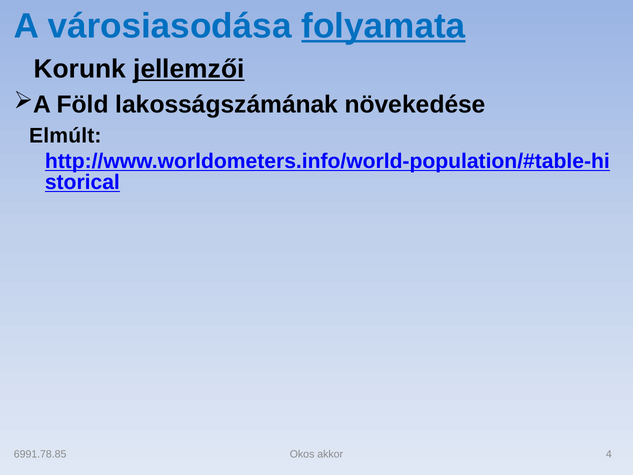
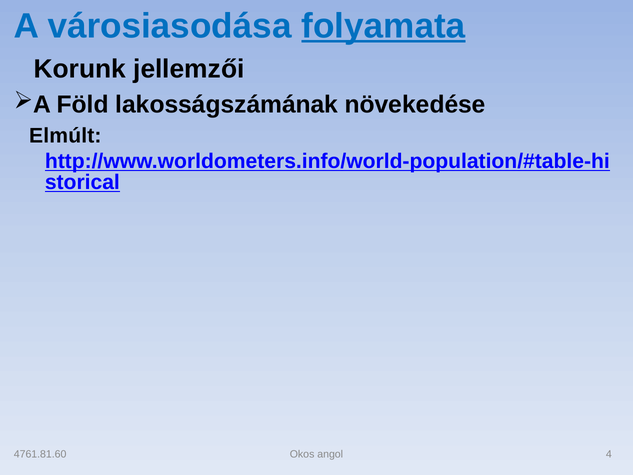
jellemzői underline: present -> none
6991.78.85: 6991.78.85 -> 4761.81.60
akkor: akkor -> angol
